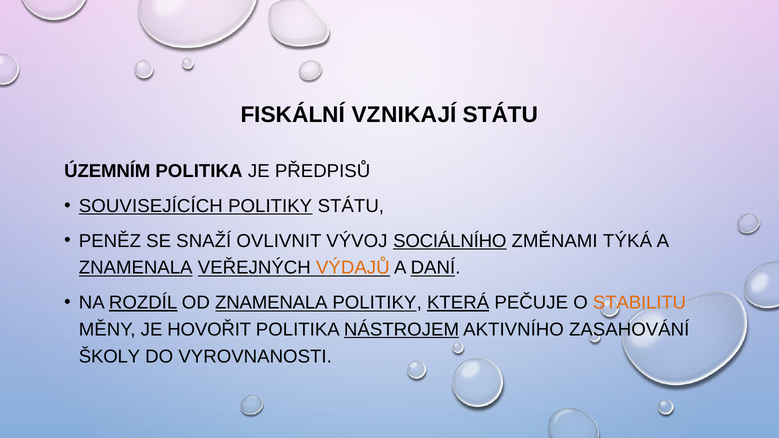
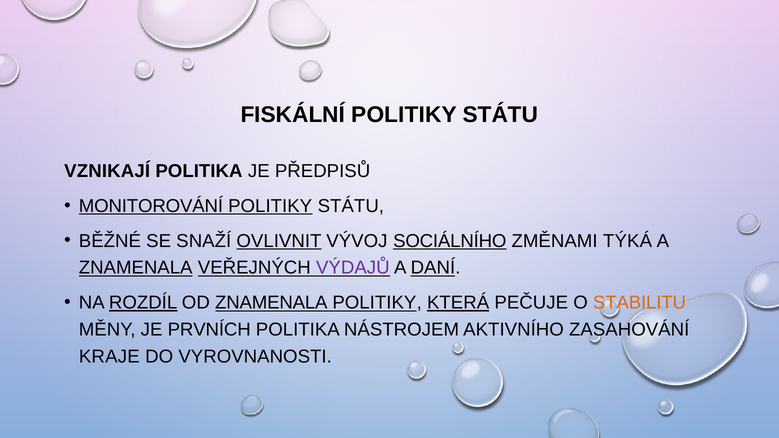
FISKÁLNÍ VZNIKAJÍ: VZNIKAJÍ -> POLITIKY
ÚZEMNÍM: ÚZEMNÍM -> VZNIKAJÍ
SOUVISEJÍCÍCH: SOUVISEJÍCÍCH -> MONITOROVÁNÍ
PENĚZ: PENĚZ -> BĚŽNÉ
OVLIVNIT underline: none -> present
VÝDAJŮ colour: orange -> purple
HOVOŘIT: HOVOŘIT -> PRVNÍCH
NÁSTROJEM underline: present -> none
ŠKOLY: ŠKOLY -> KRAJE
